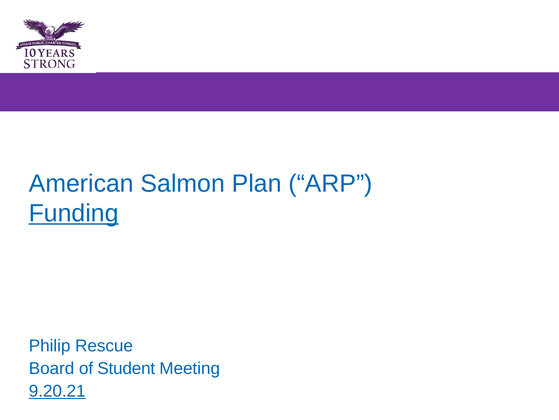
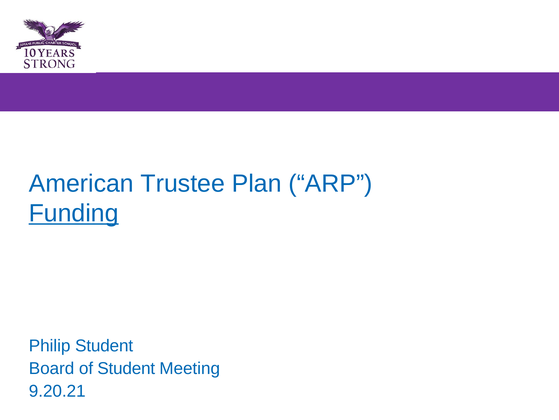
Salmon: Salmon -> Trustee
Philip Rescue: Rescue -> Student
9.20.21 underline: present -> none
